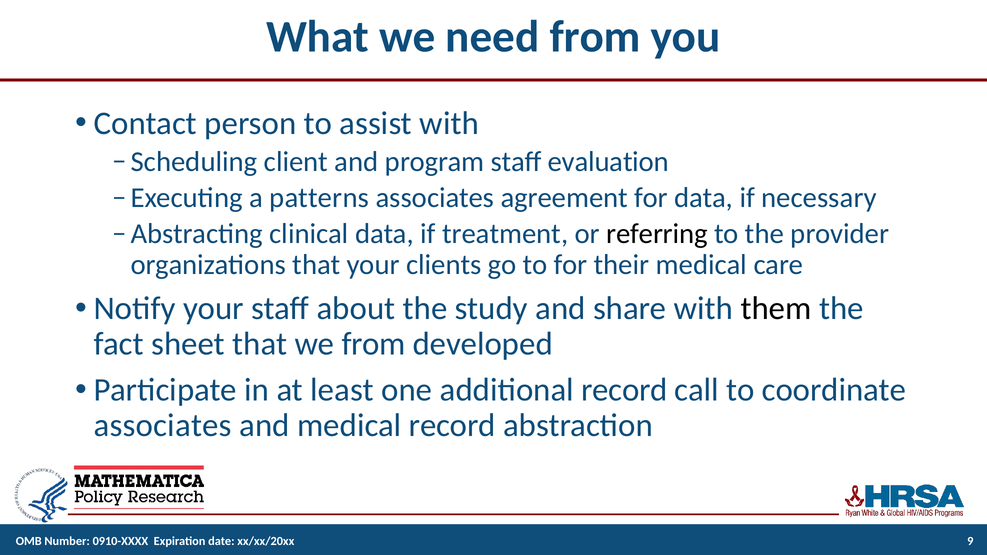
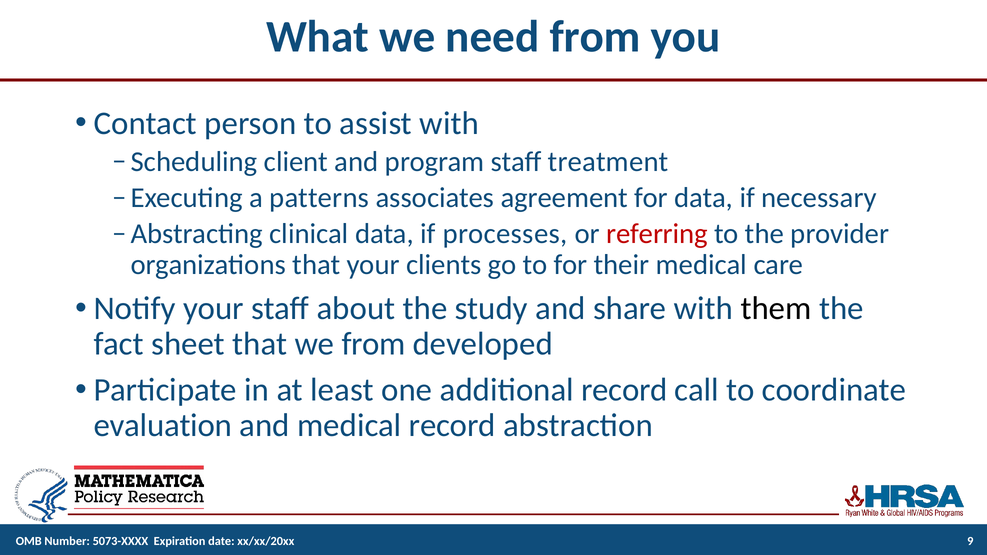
evaluation: evaluation -> treatment
treatment: treatment -> processes
referring colour: black -> red
associates at (163, 426): associates -> evaluation
0910-XXXX: 0910-XXXX -> 5073-XXXX
